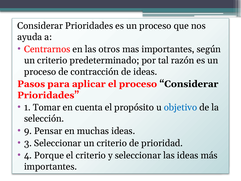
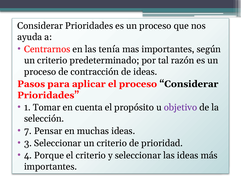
otros: otros -> tenía
objetivo colour: blue -> purple
9: 9 -> 7
